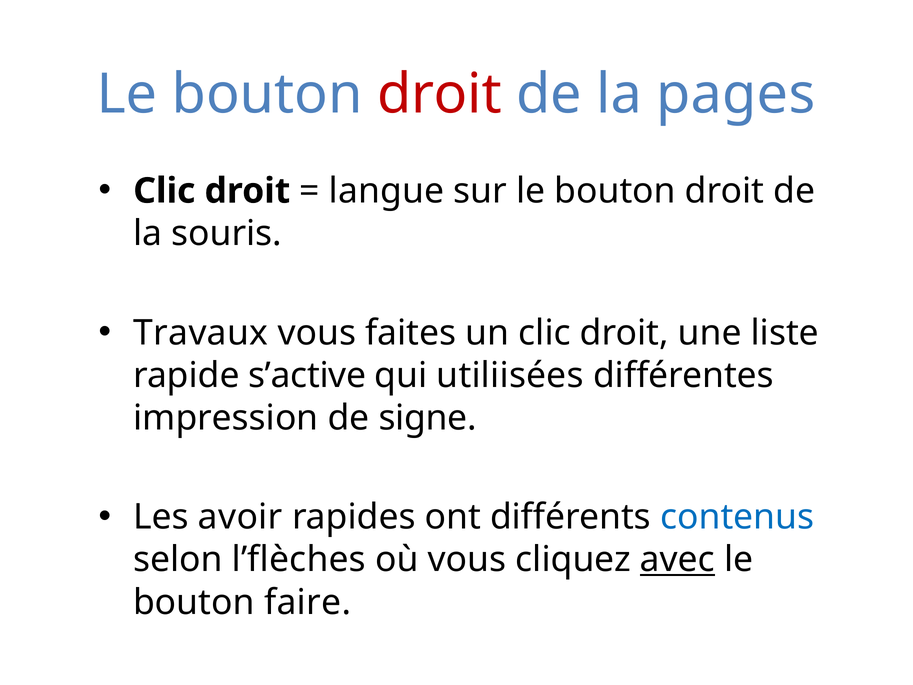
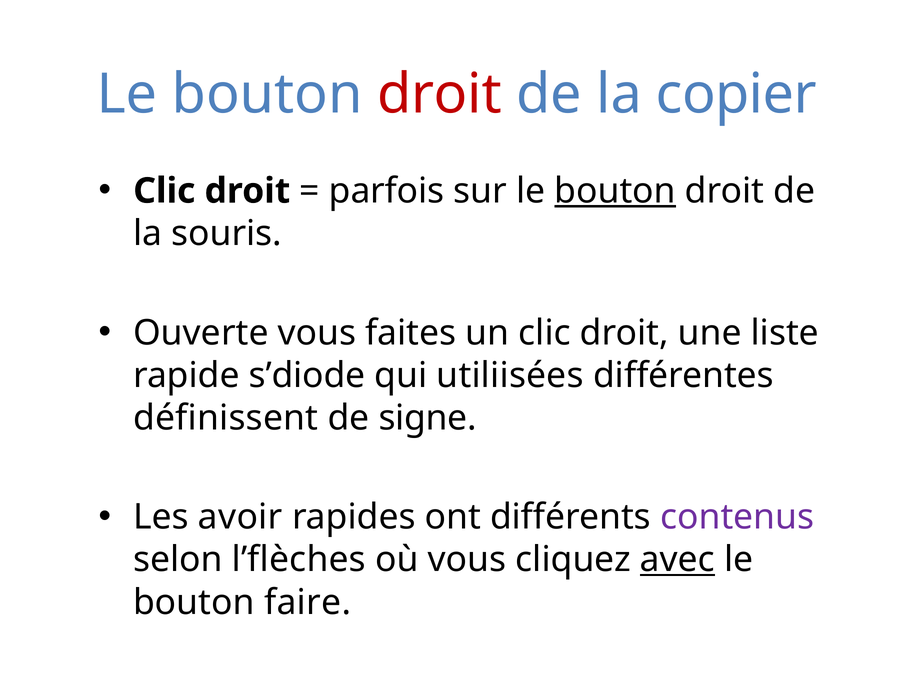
pages: pages -> copier
langue: langue -> parfois
bouton at (615, 191) underline: none -> present
Travaux: Travaux -> Ouverte
s’active: s’active -> s’diode
impression: impression -> définissent
contenus colour: blue -> purple
